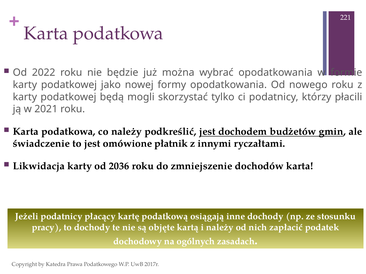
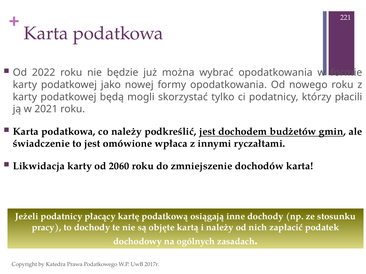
płatnik: płatnik -> wpłaca
2036: 2036 -> 2060
